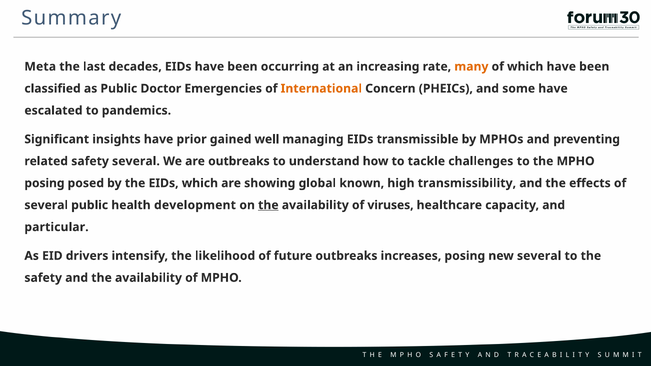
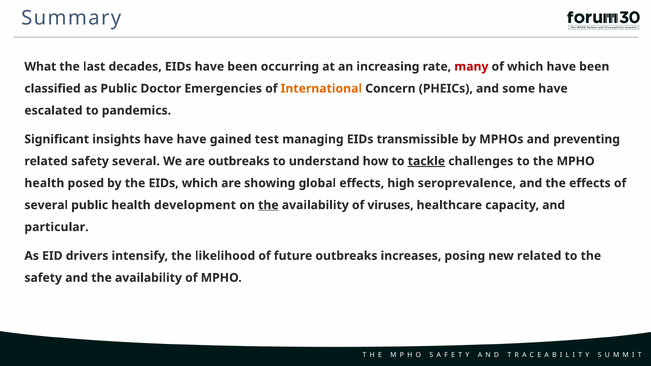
Meta: Meta -> What
many colour: orange -> red
have prior: prior -> have
well: well -> test
tackle underline: none -> present
posing at (44, 183): posing -> health
global known: known -> effects
transmissibility: transmissibility -> seroprevalence
new several: several -> related
